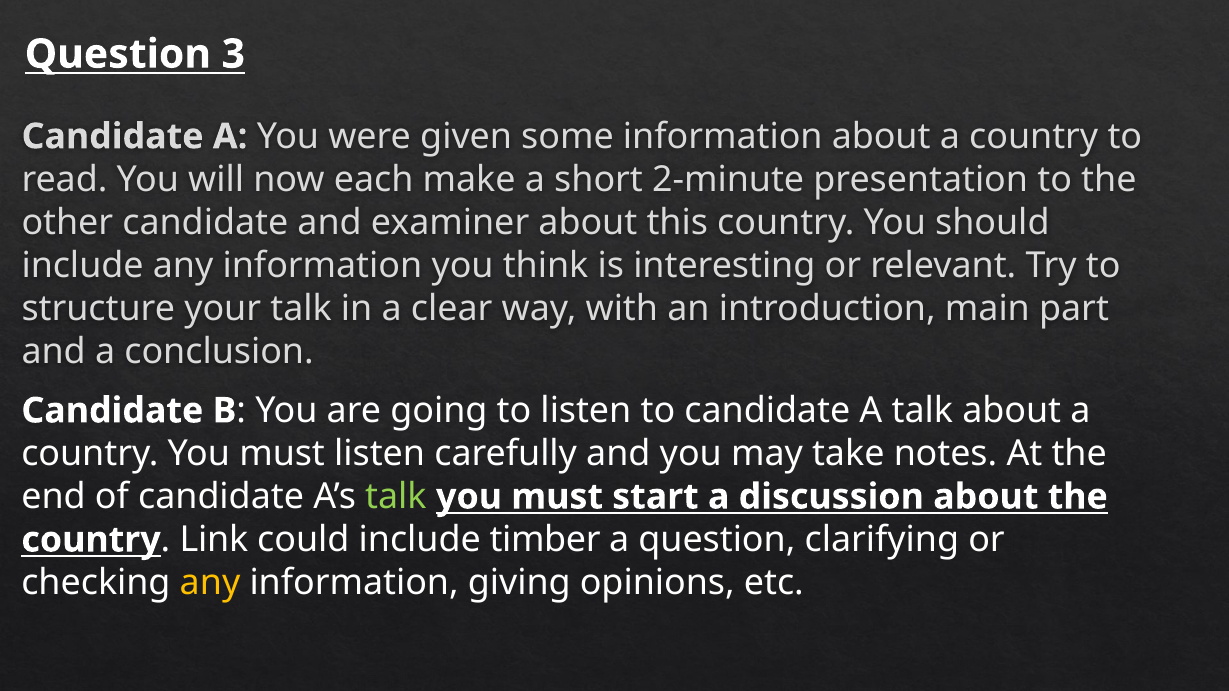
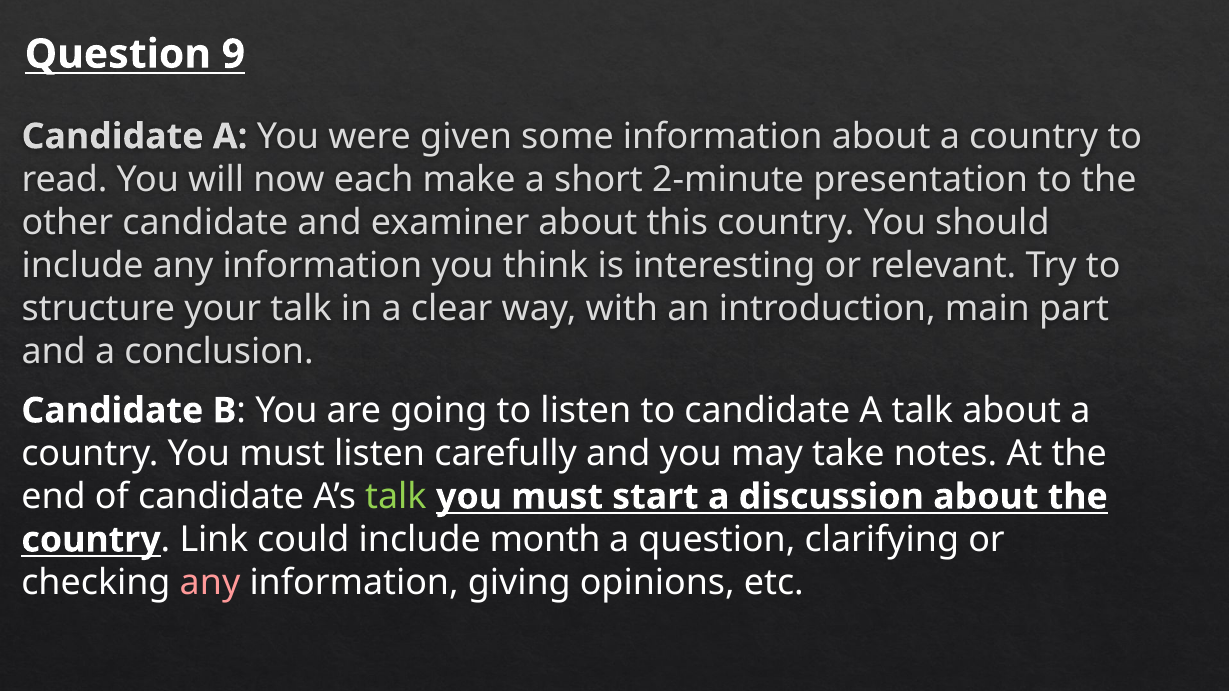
3: 3 -> 9
timber: timber -> month
any at (210, 583) colour: yellow -> pink
